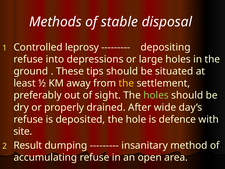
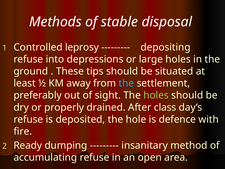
the at (126, 83) colour: yellow -> light blue
wide: wide -> class
site: site -> fire
Result: Result -> Ready
